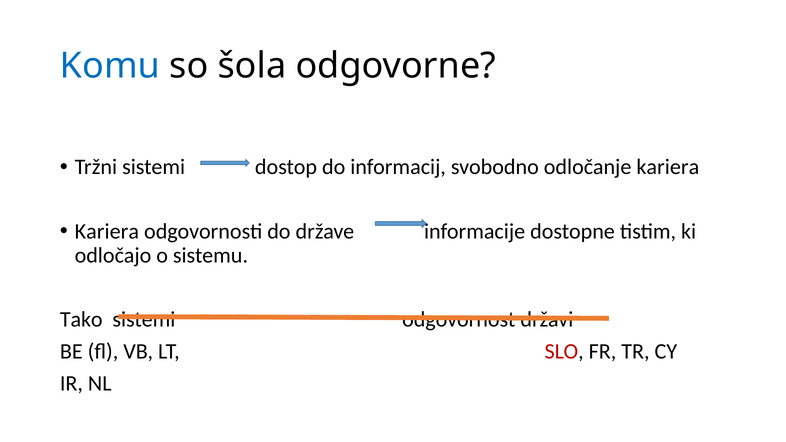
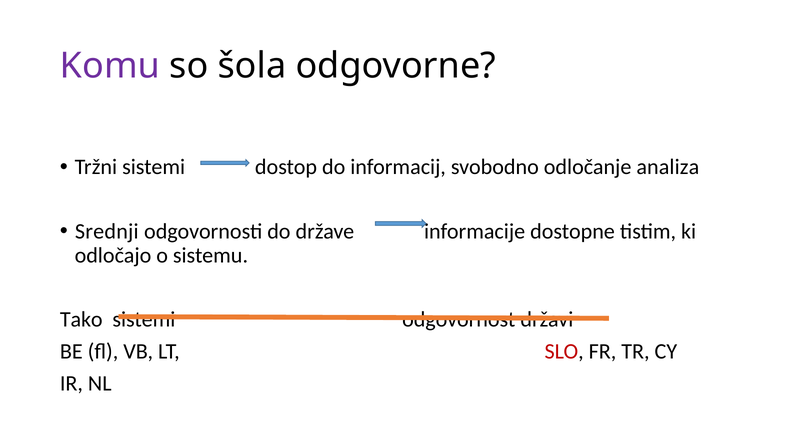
Komu colour: blue -> purple
odločanje kariera: kariera -> analiza
Kariera at (107, 231): Kariera -> Srednji
